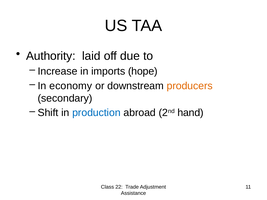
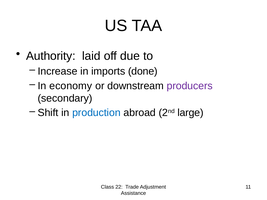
hope: hope -> done
producers colour: orange -> purple
hand: hand -> large
